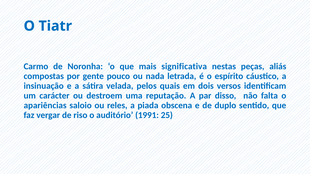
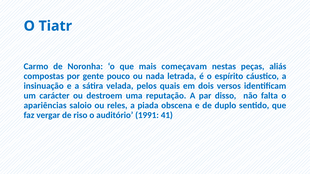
significativa: significativa -> começavam
25: 25 -> 41
